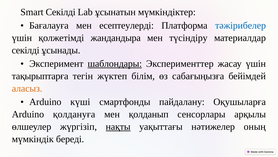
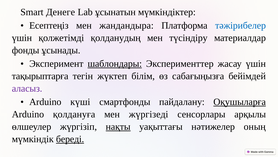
Smart Секілді: Секілді -> Денеге
Бағалауға: Бағалауға -> Есептеңіз
есептеулерді: есептеулерді -> жандандыра
жандандыра: жандандыра -> қолданудың
секілді at (26, 50): секілді -> фонды
аласыз colour: orange -> purple
Оқушыларға underline: none -> present
қолданып: қолданып -> жүргізеді
береді underline: none -> present
